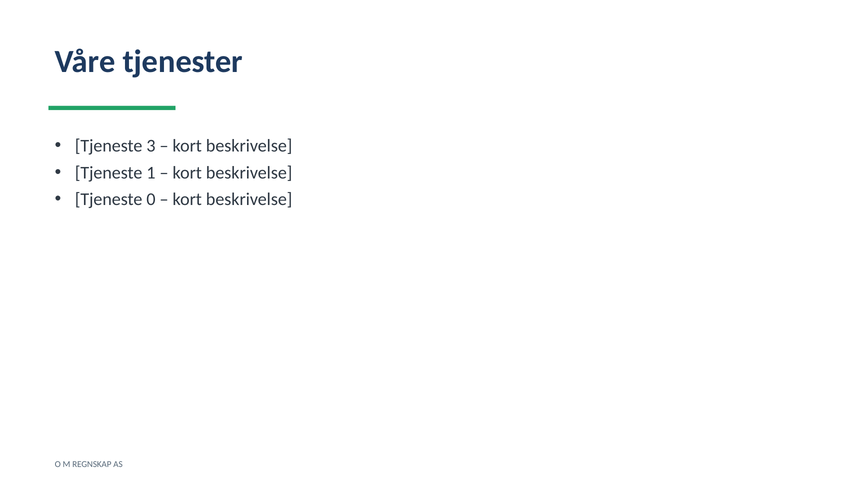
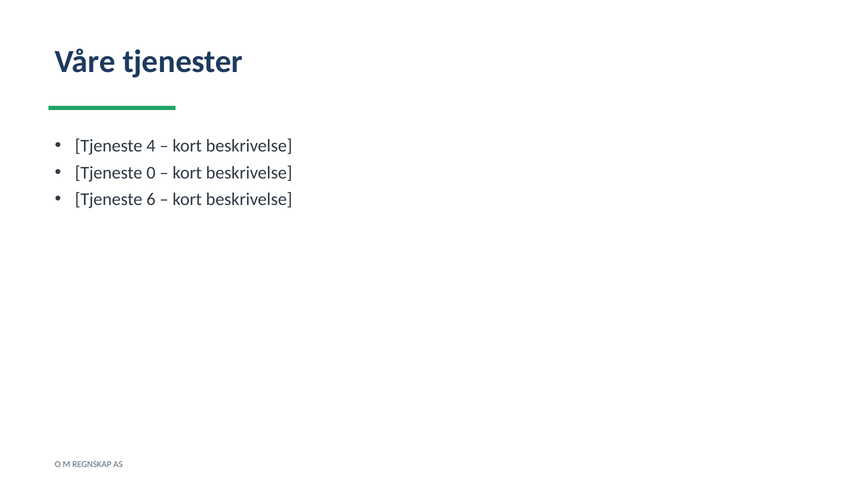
3: 3 -> 4
1: 1 -> 0
0: 0 -> 6
